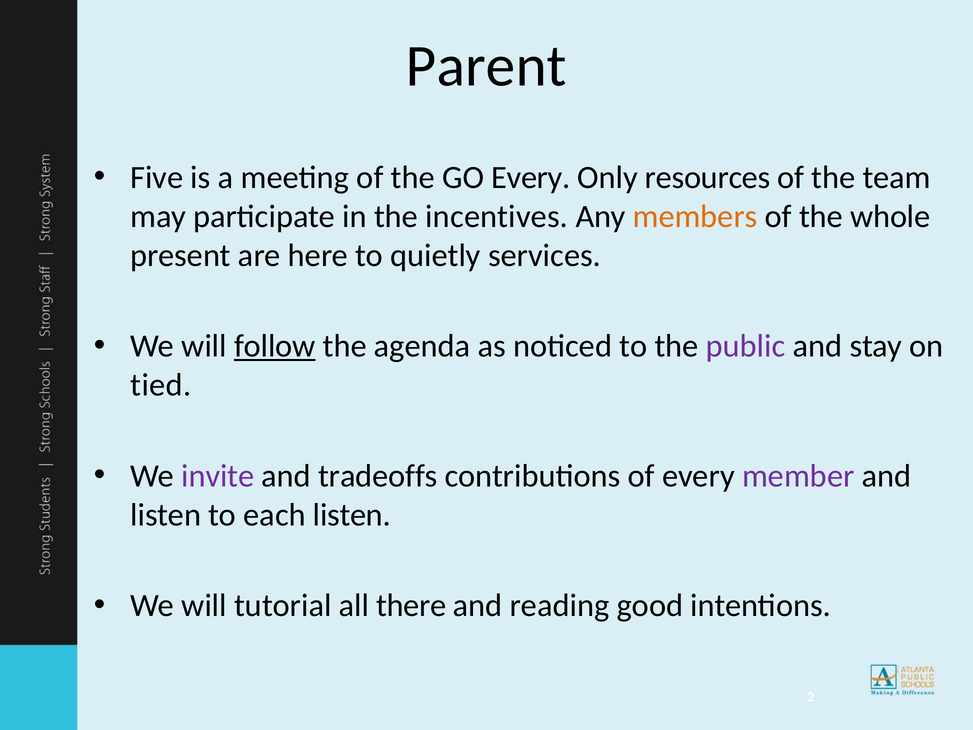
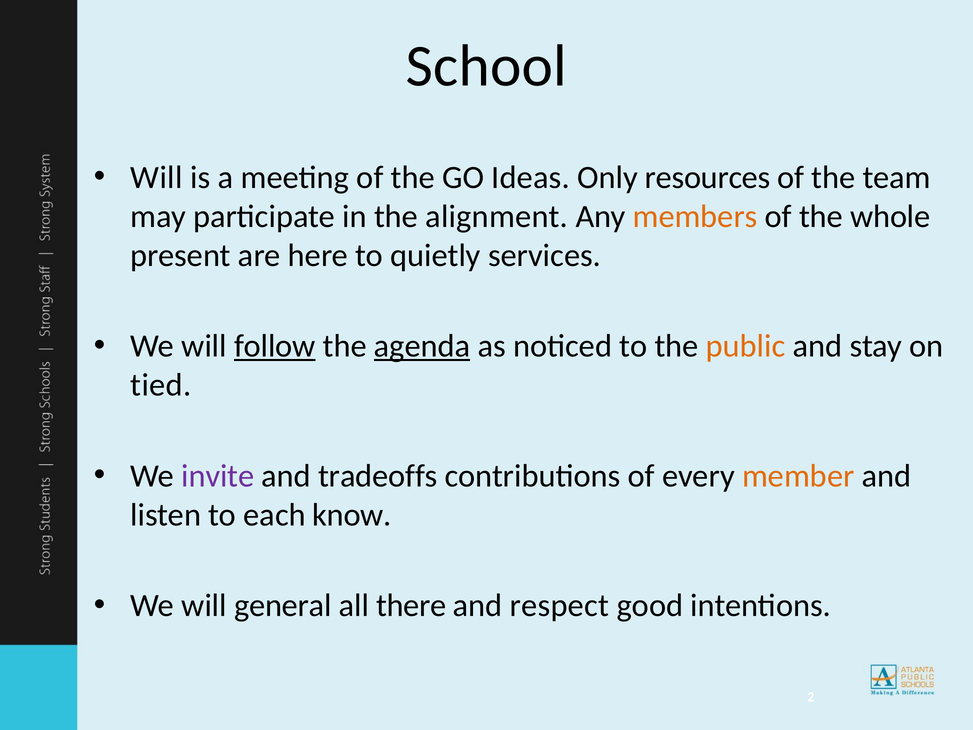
Parent: Parent -> School
Five at (157, 177): Five -> Will
GO Every: Every -> Ideas
incentives: incentives -> alignment
agenda underline: none -> present
public colour: purple -> orange
member colour: purple -> orange
each listen: listen -> know
tutorial: tutorial -> general
reading: reading -> respect
